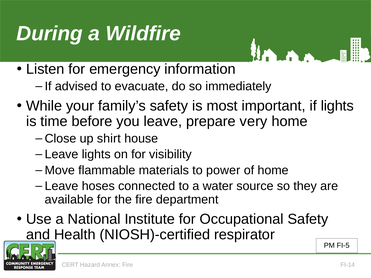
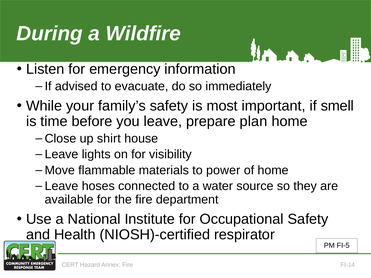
if lights: lights -> smell
very: very -> plan
